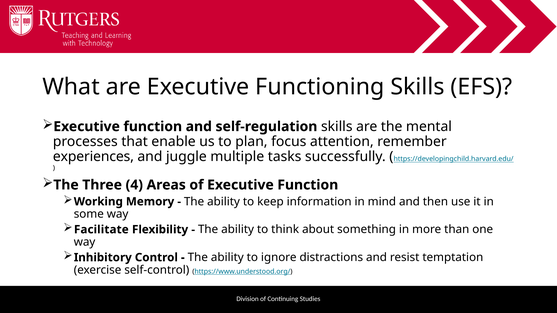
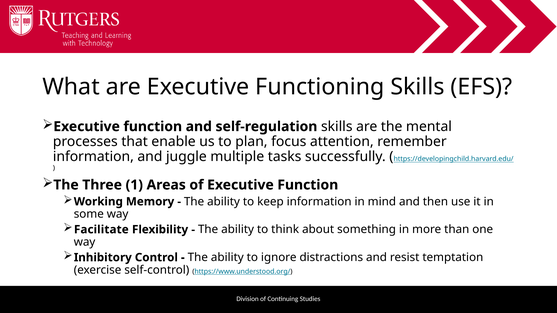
experiences at (93, 157): experiences -> information
4: 4 -> 1
